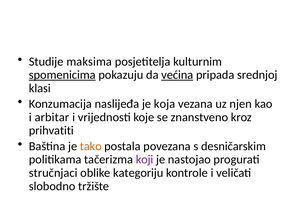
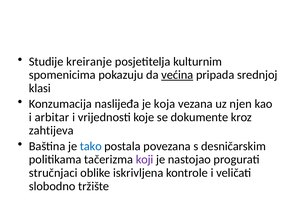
maksima: maksima -> kreiranje
spomenicima underline: present -> none
znanstveno: znanstveno -> dokumente
prihvatiti: prihvatiti -> zahtijeva
tako colour: orange -> blue
kategoriju: kategoriju -> iskrivljena
